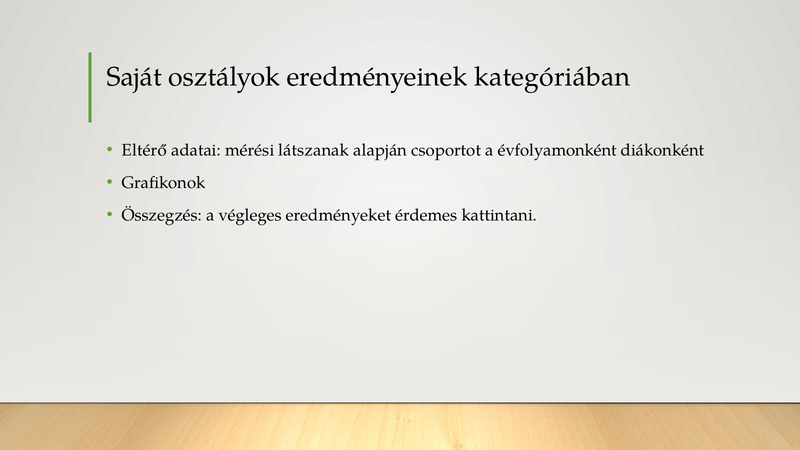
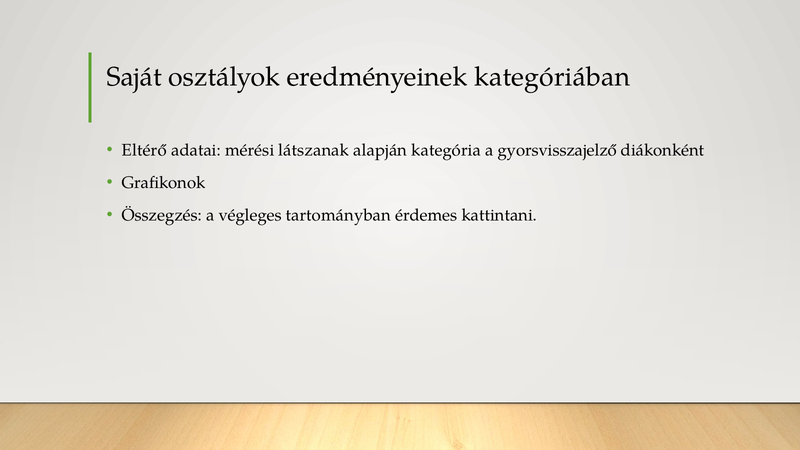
csoportot: csoportot -> kategória
évfolyamonként: évfolyamonként -> gyorsvisszajelző
eredményeket: eredményeket -> tartományban
